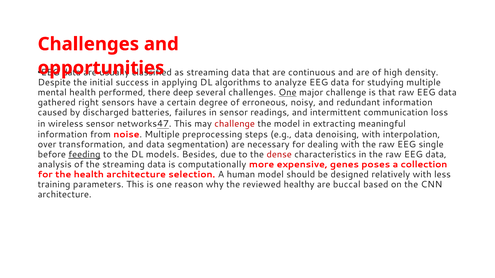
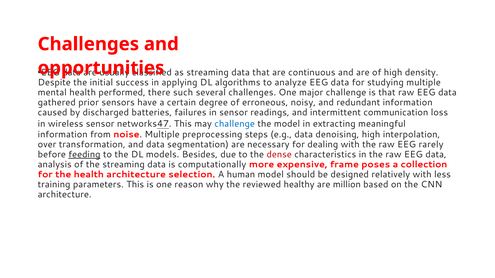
deep: deep -> such
One at (288, 93) underline: present -> none
right: right -> prior
challenge at (235, 124) colour: red -> blue
denoising with: with -> high
single: single -> rarely
genes: genes -> frame
buccal: buccal -> million
